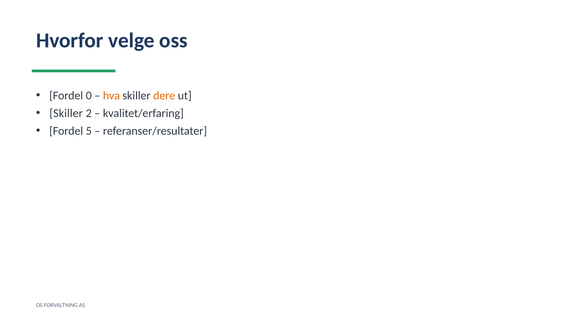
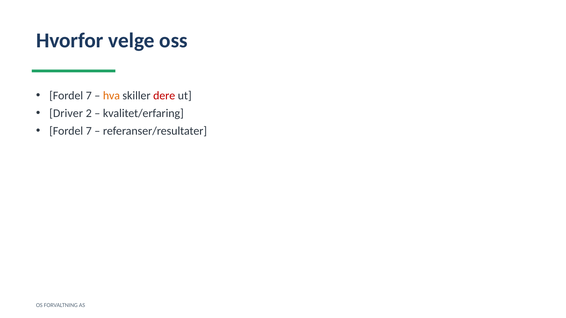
0 at (89, 96): 0 -> 7
dere colour: orange -> red
Skiller at (66, 114): Skiller -> Driver
5 at (89, 131): 5 -> 7
